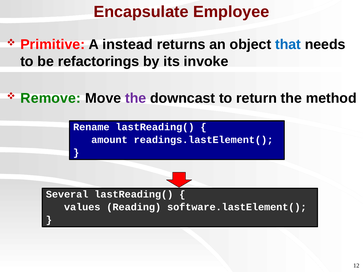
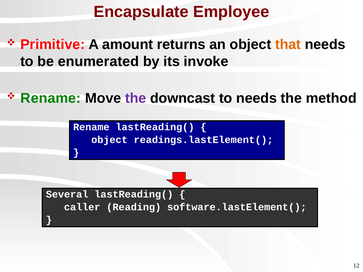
instead: instead -> amount
that colour: blue -> orange
refactorings: refactorings -> enumerated
Remove at (51, 98): Remove -> Rename
to return: return -> needs
amount at (109, 140): amount -> object
values: values -> caller
